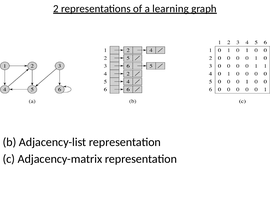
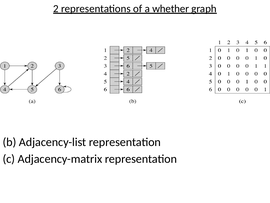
learning: learning -> whether
